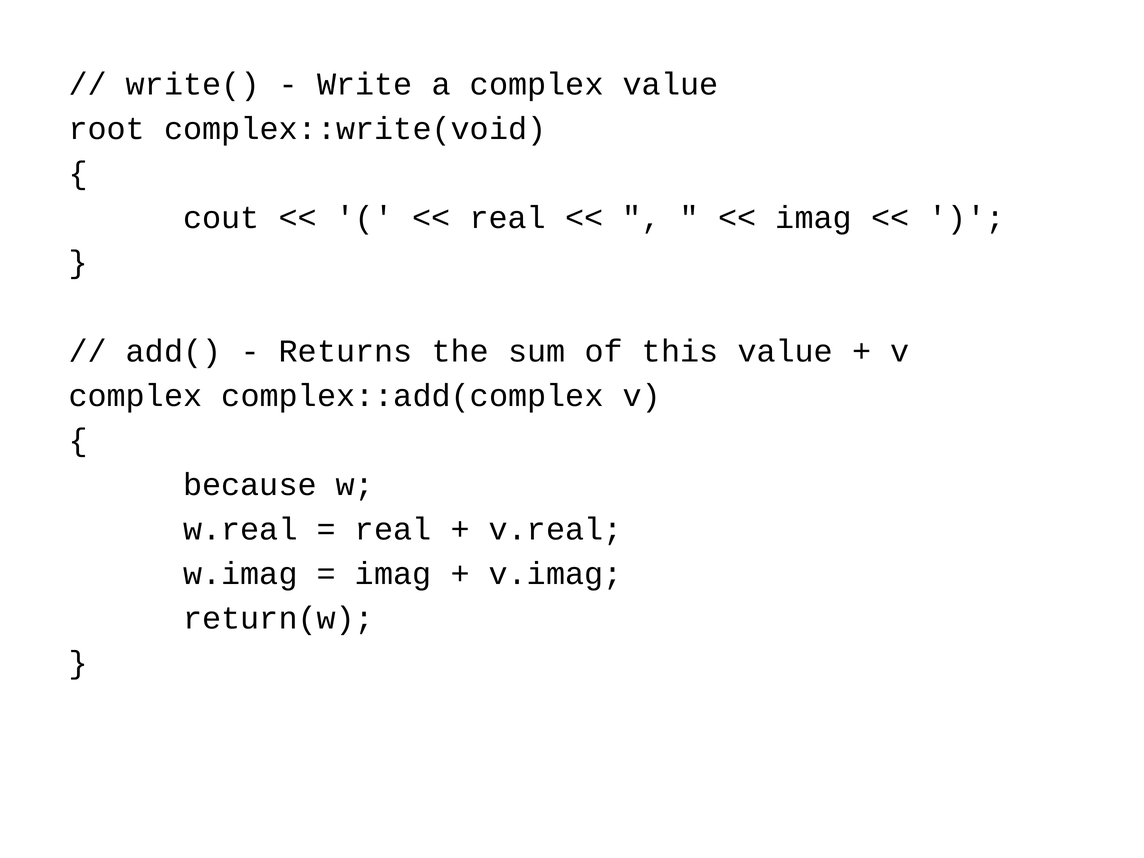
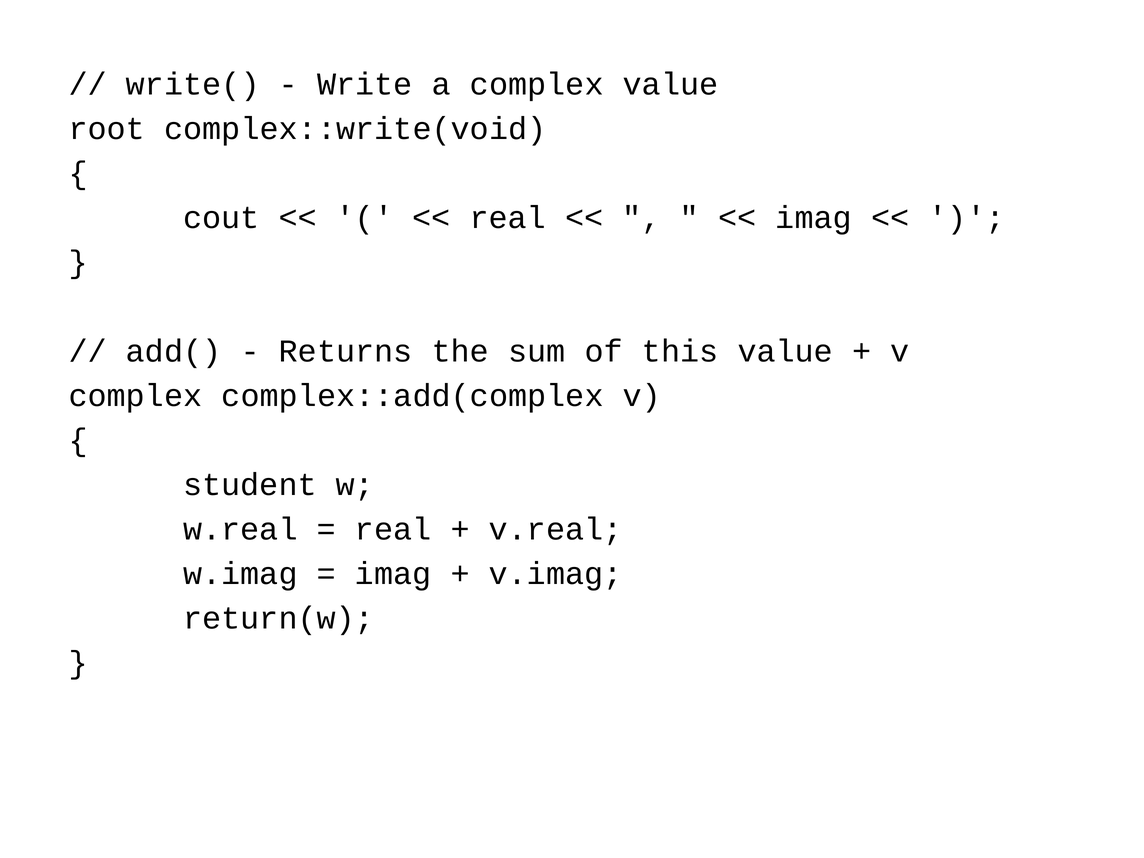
because: because -> student
